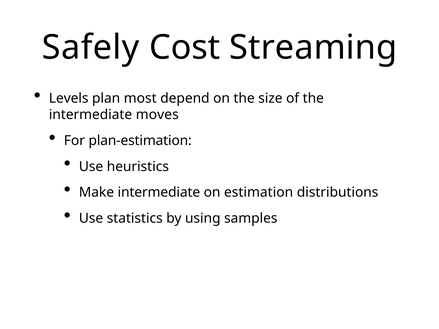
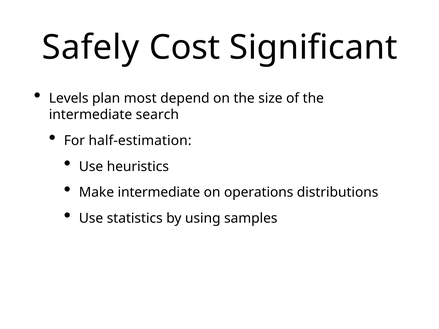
Streaming: Streaming -> Significant
moves: moves -> search
plan-estimation: plan-estimation -> half-estimation
estimation: estimation -> operations
